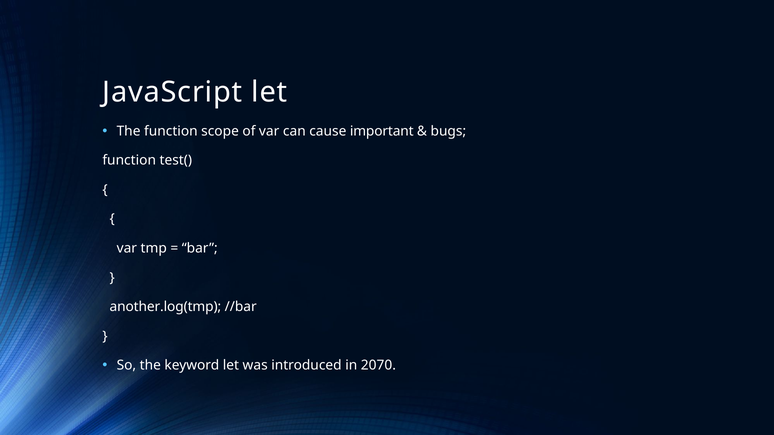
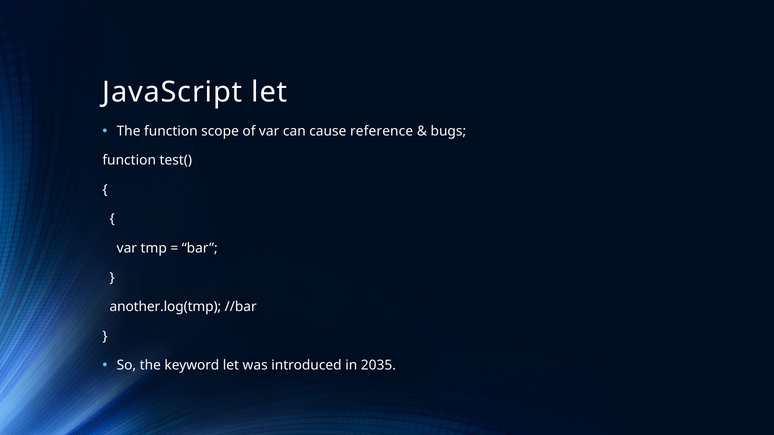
important: important -> reference
2070: 2070 -> 2035
